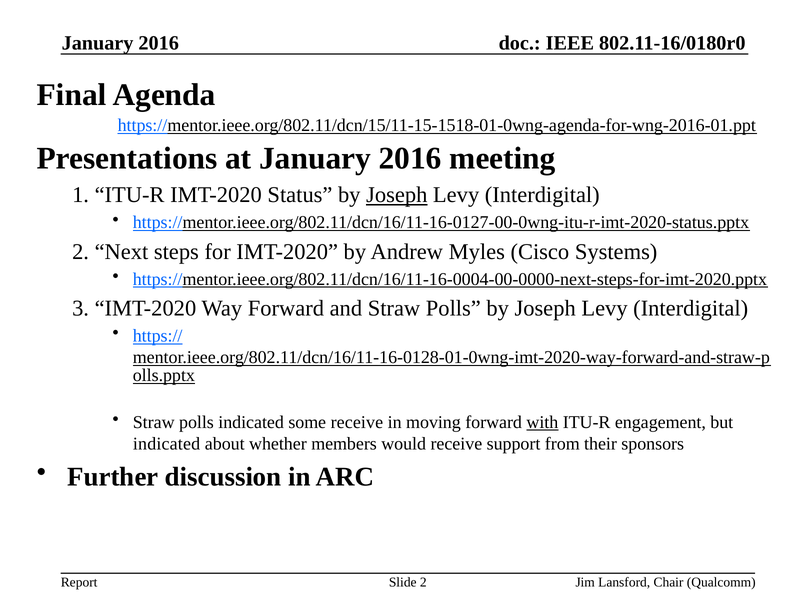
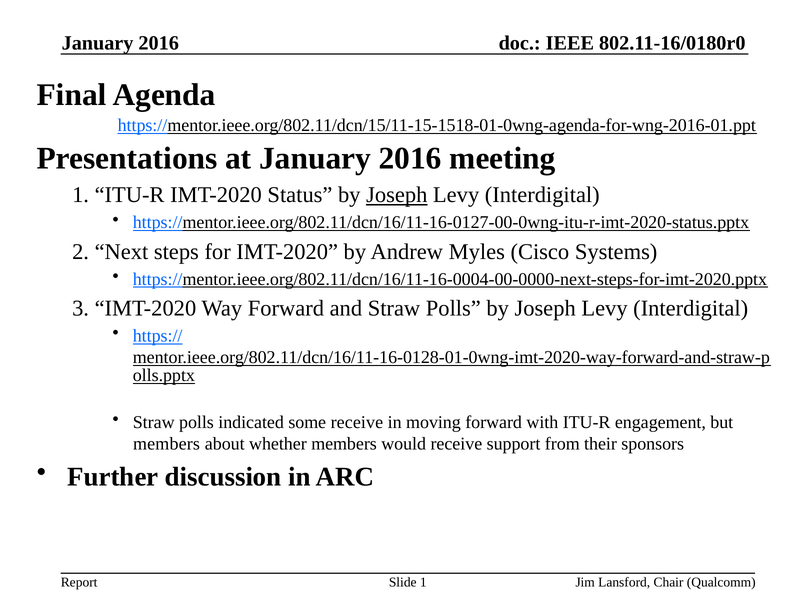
with underline: present -> none
indicated at (167, 444): indicated -> members
Slide 2: 2 -> 1
